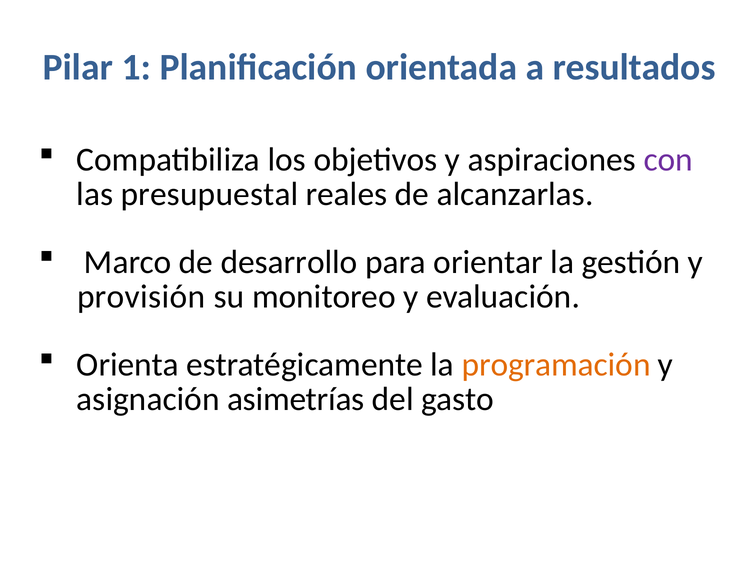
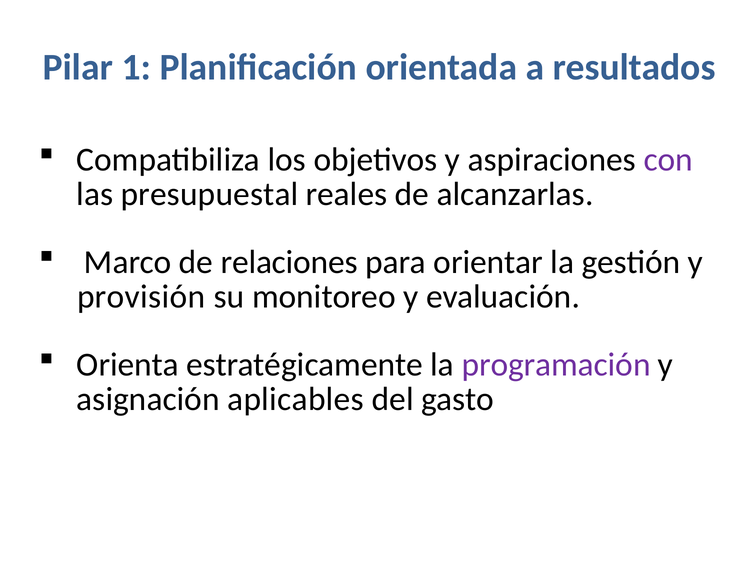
desarrollo: desarrollo -> relaciones
programación colour: orange -> purple
asimetrías: asimetrías -> aplicables
